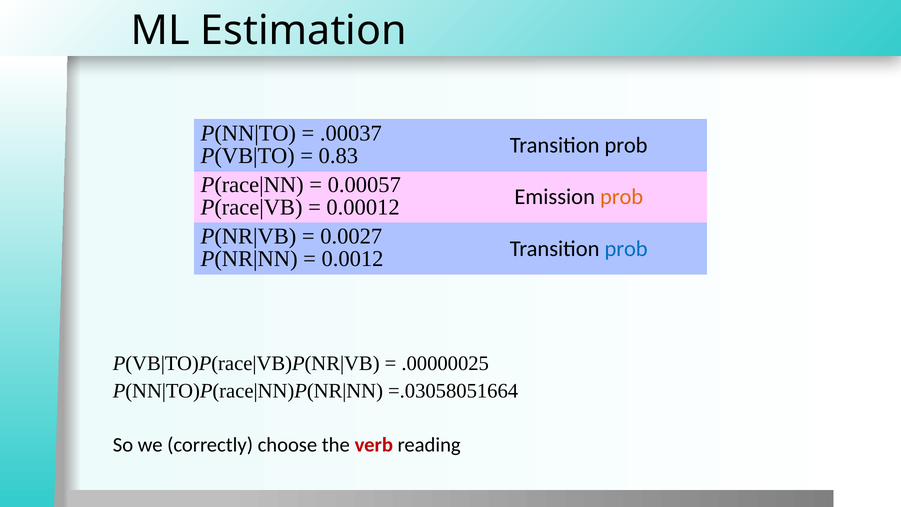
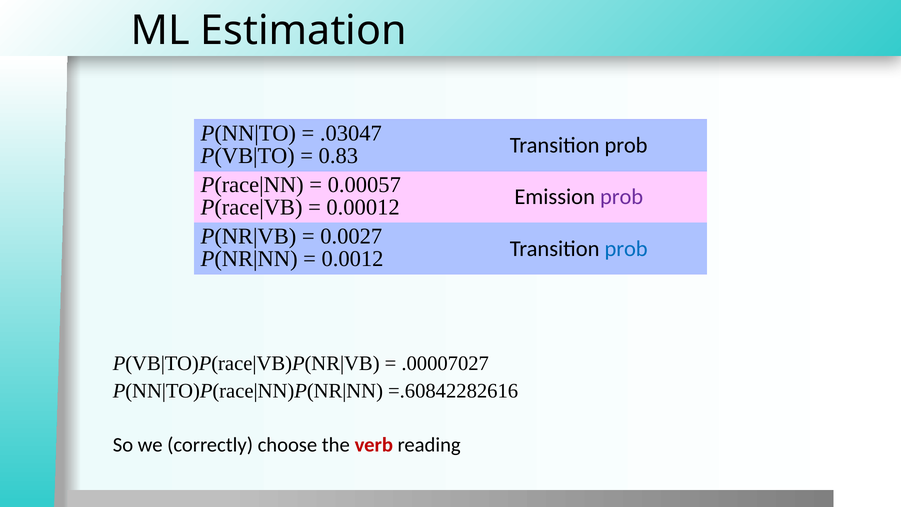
.00037: .00037 -> .03047
prob at (622, 197) colour: orange -> purple
.00000025: .00000025 -> .00007027
=.03058051664: =.03058051664 -> =.60842282616
